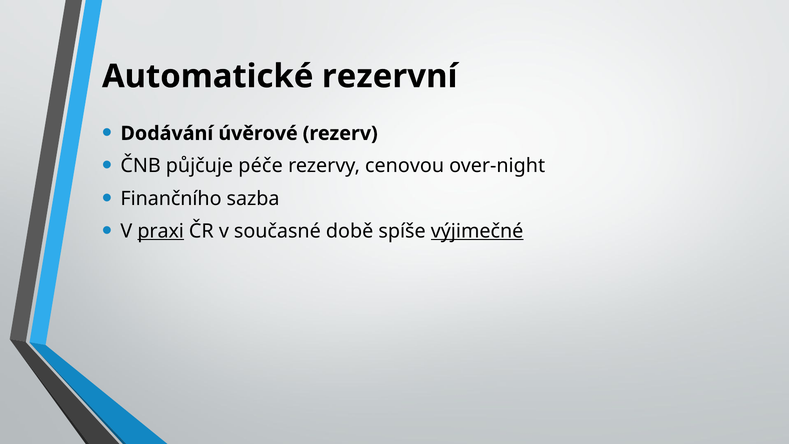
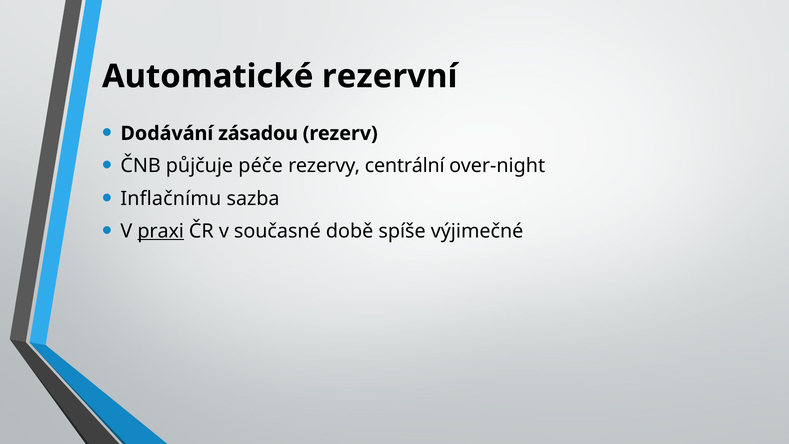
úvěrové: úvěrové -> zásadou
cenovou: cenovou -> centrální
Finančního: Finančního -> Inflačnímu
výjimečné underline: present -> none
